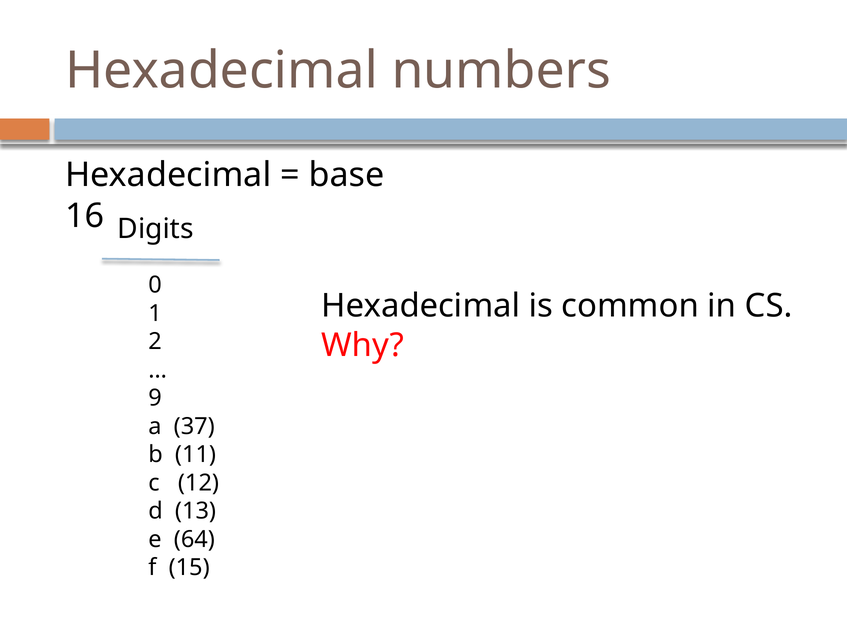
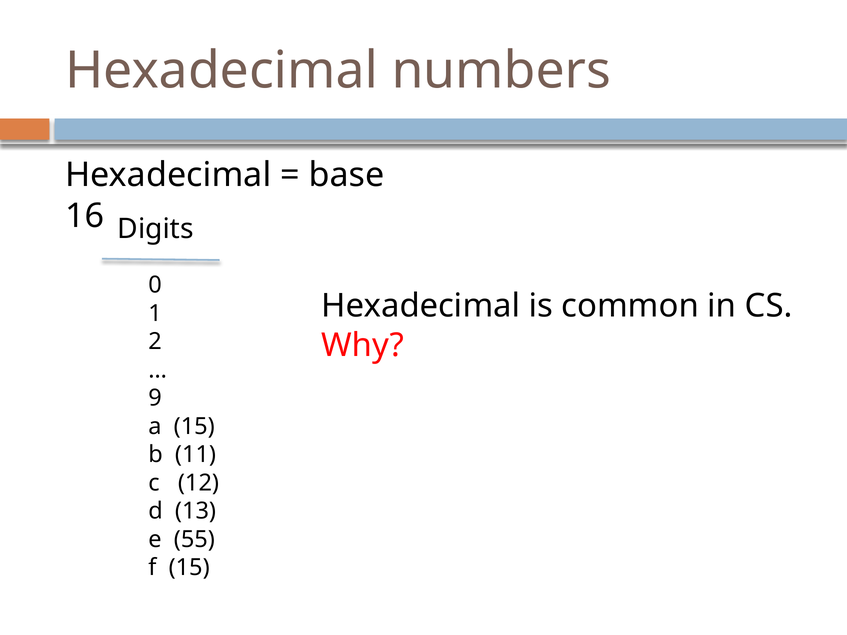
a 37: 37 -> 15
64: 64 -> 55
